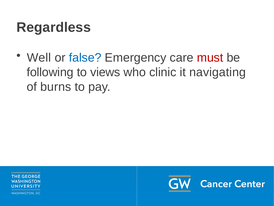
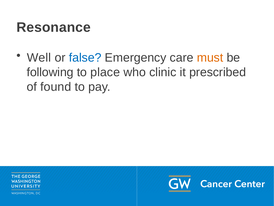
Regardless: Regardless -> Resonance
must colour: red -> orange
views: views -> place
navigating: navigating -> prescribed
burns: burns -> found
